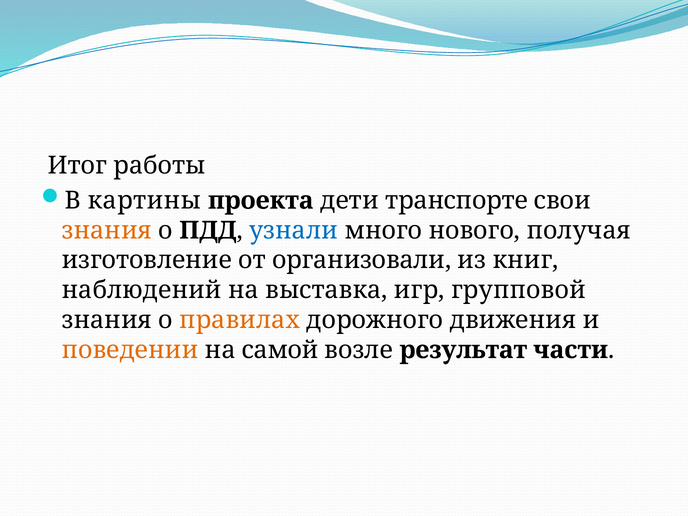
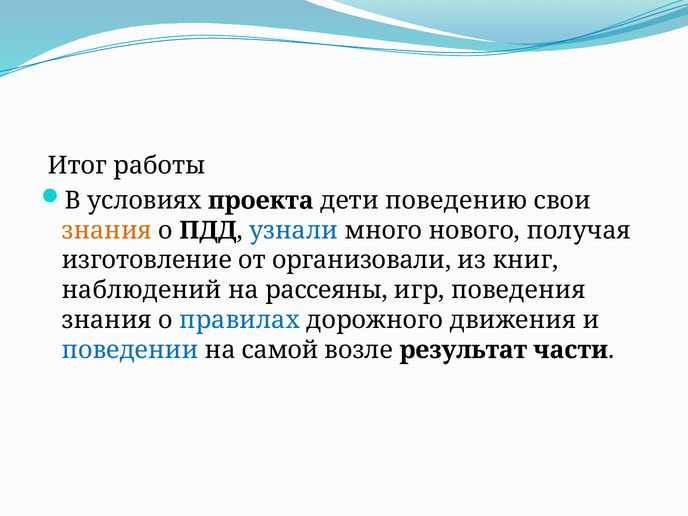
картины: картины -> условиях
транспорте: транспорте -> поведению
выставка: выставка -> рассеяны
групповой: групповой -> поведения
правилах colour: orange -> blue
поведении colour: orange -> blue
